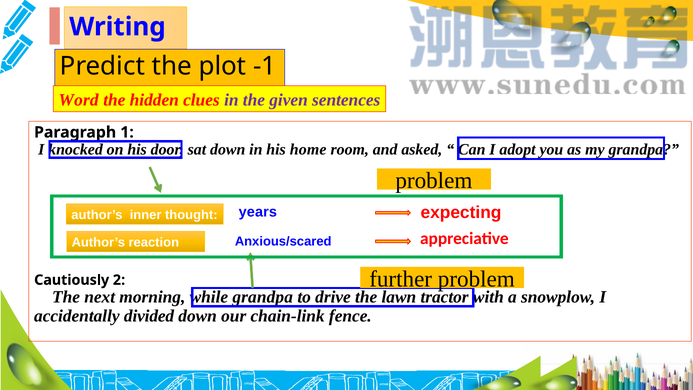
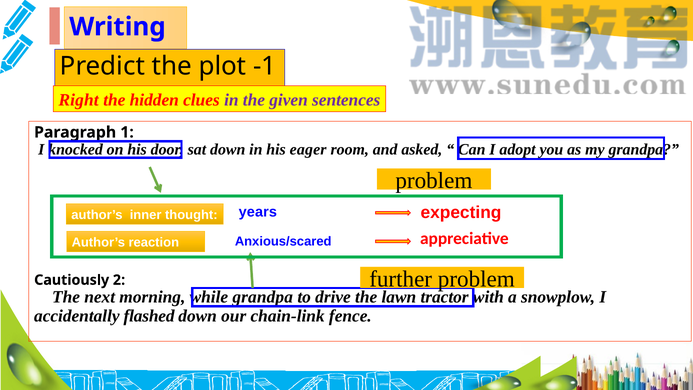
Word: Word -> Right
home: home -> eager
divided: divided -> flashed
